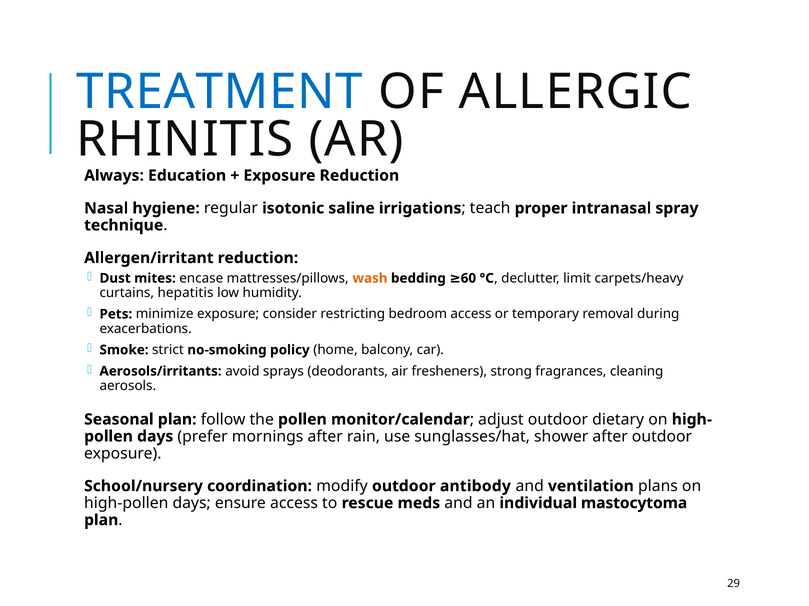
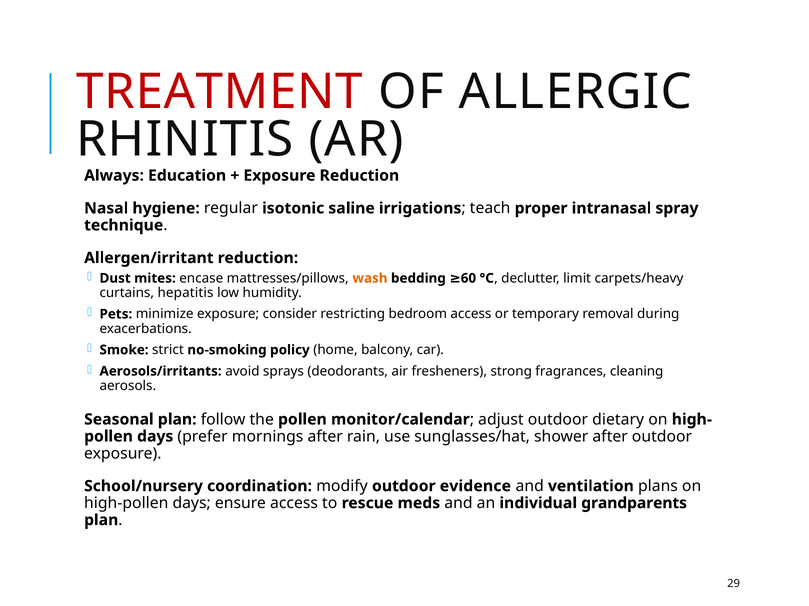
TREATMENT colour: blue -> red
antibody: antibody -> evidence
mastocytoma: mastocytoma -> grandparents
